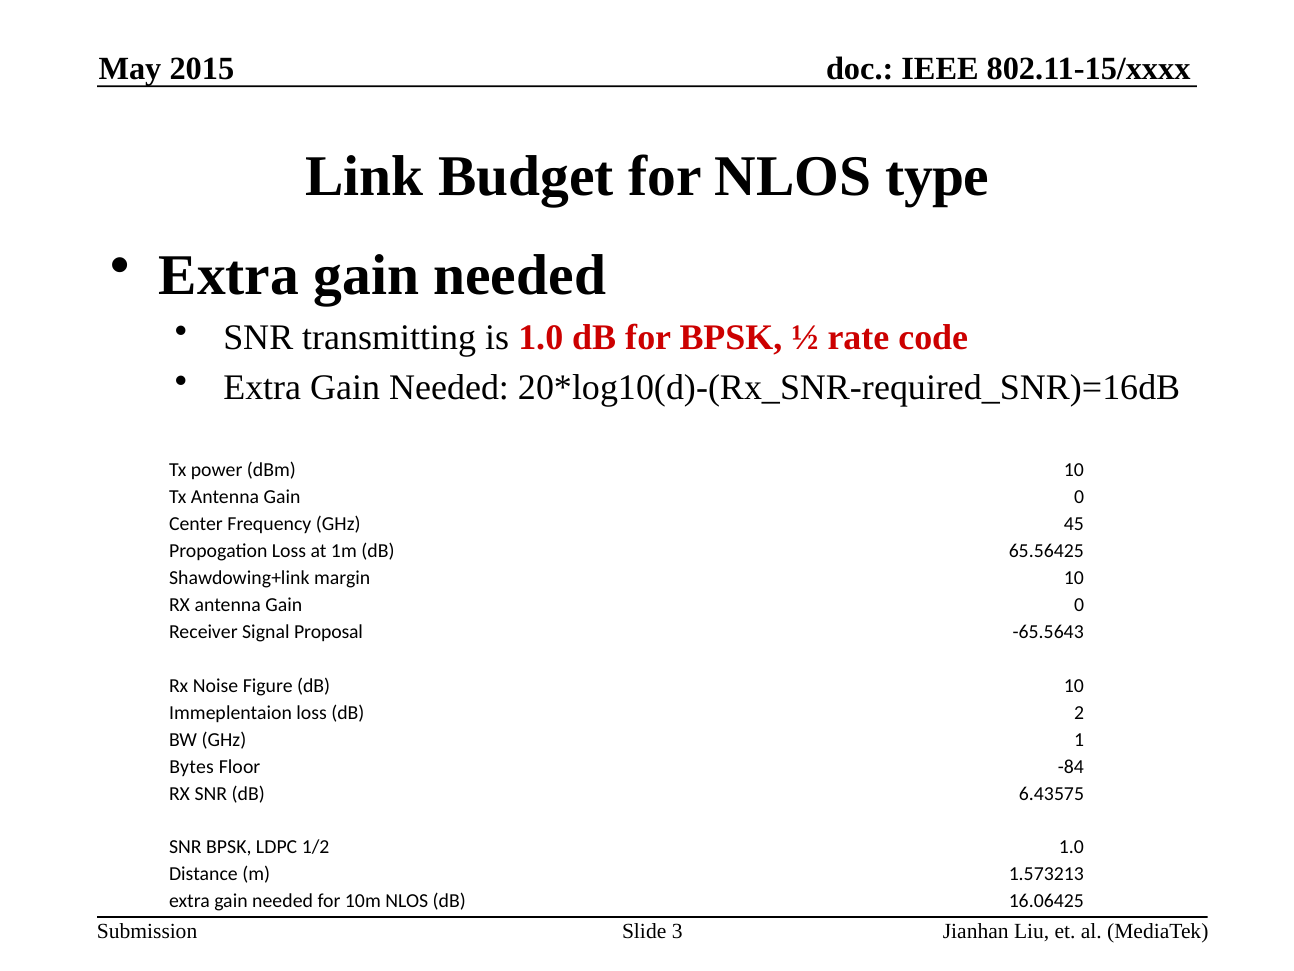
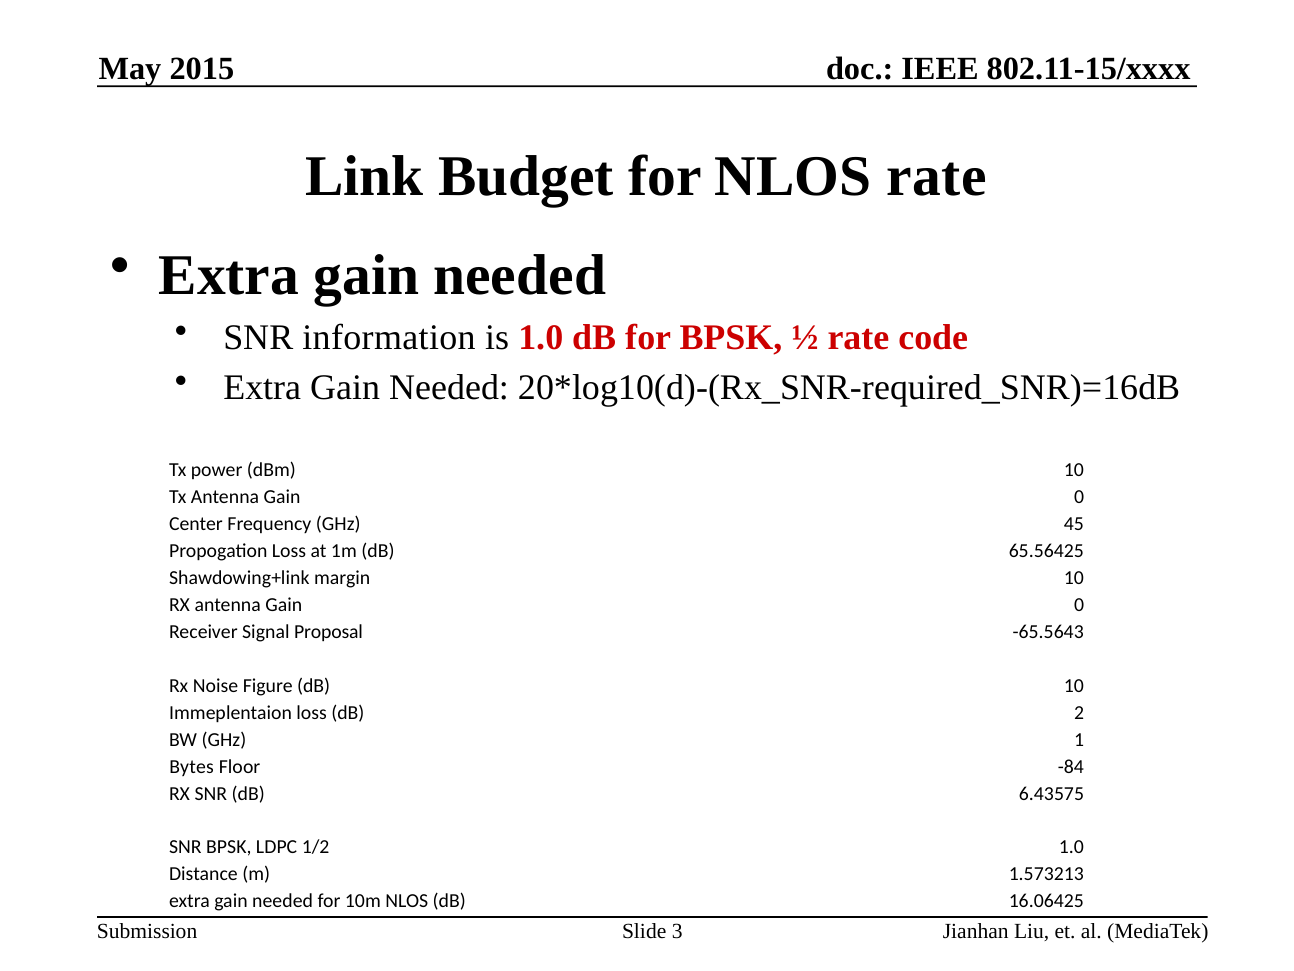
NLOS type: type -> rate
transmitting: transmitting -> information
